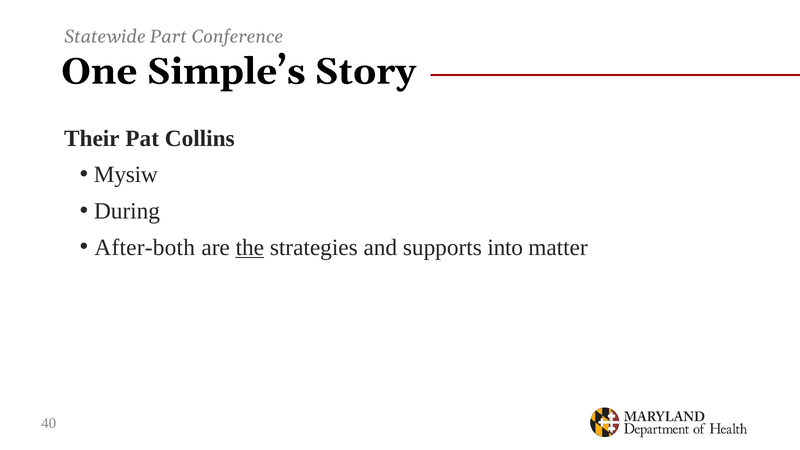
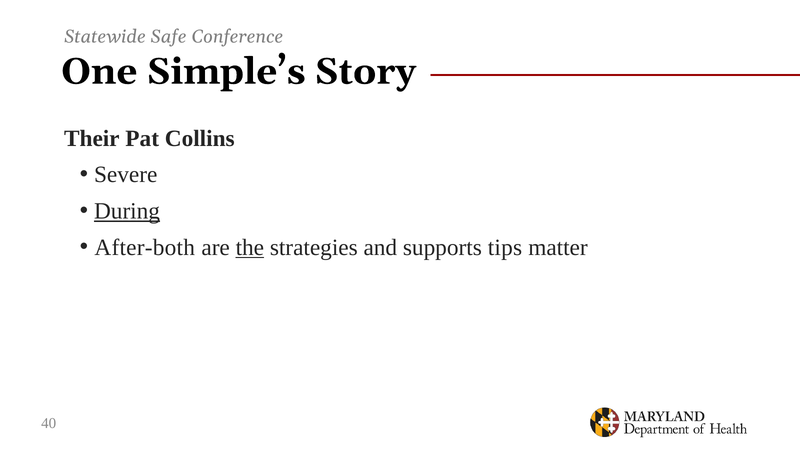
Part: Part -> Safe
Mysiw: Mysiw -> Severe
During underline: none -> present
into: into -> tips
